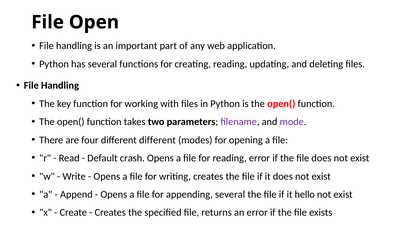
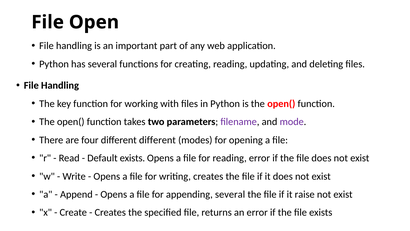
Default crash: crash -> exists
hello: hello -> raise
